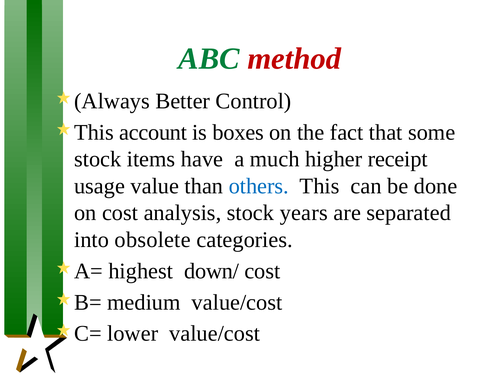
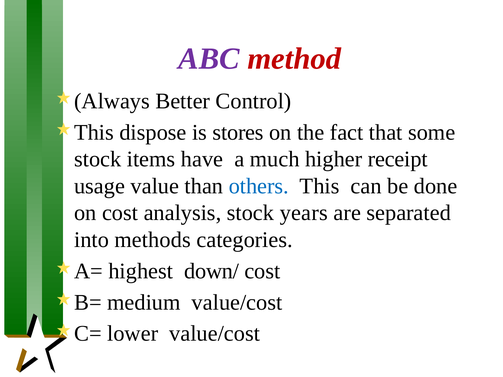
ABC colour: green -> purple
account: account -> dispose
boxes: boxes -> stores
obsolete: obsolete -> methods
